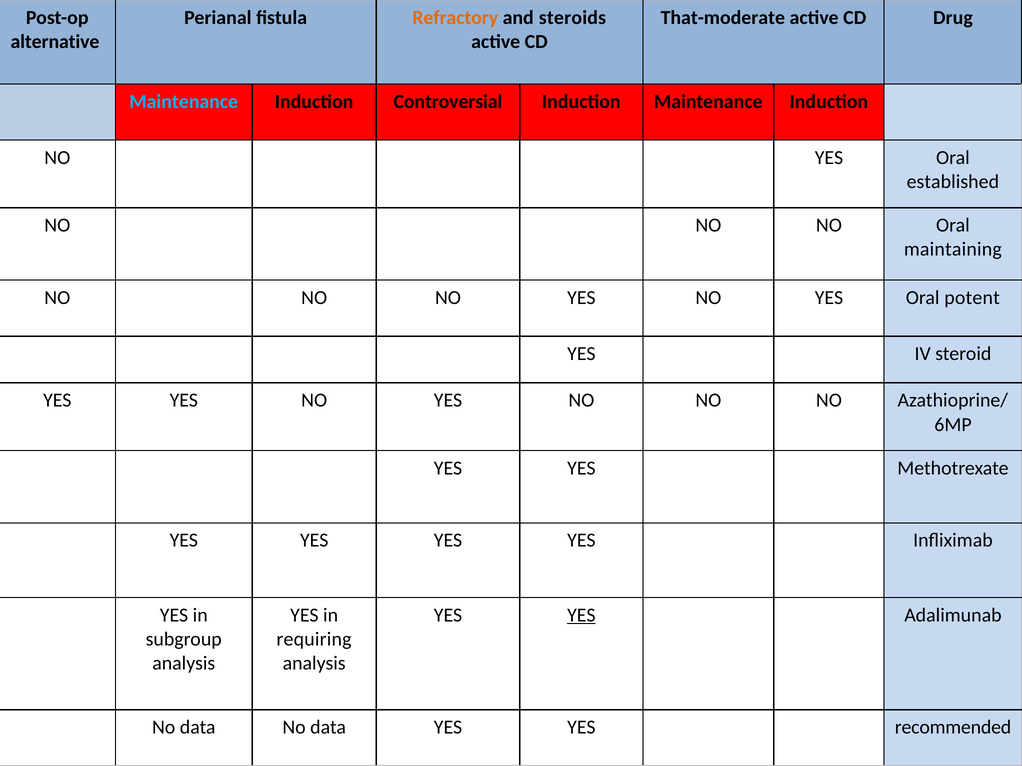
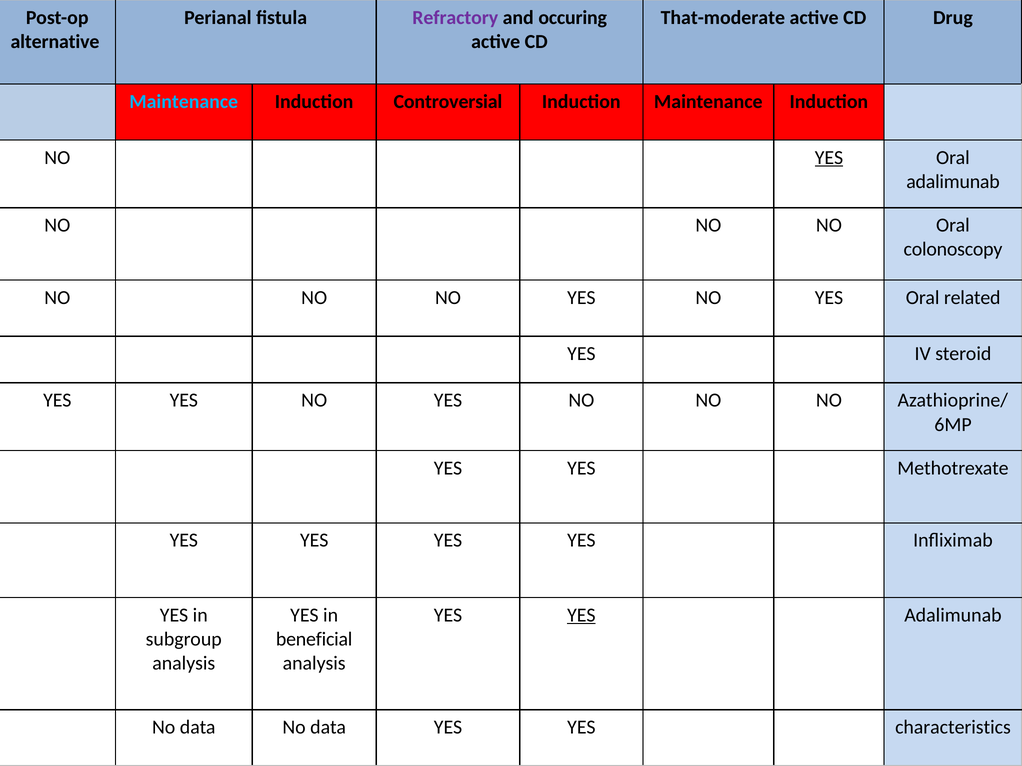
Refractory colour: orange -> purple
steroids: steroids -> occuring
YES at (829, 158) underline: none -> present
established at (953, 182): established -> adalimunab
maintaining: maintaining -> colonoscopy
potent: potent -> related
requiring: requiring -> beneficial
recommended: recommended -> characteristics
